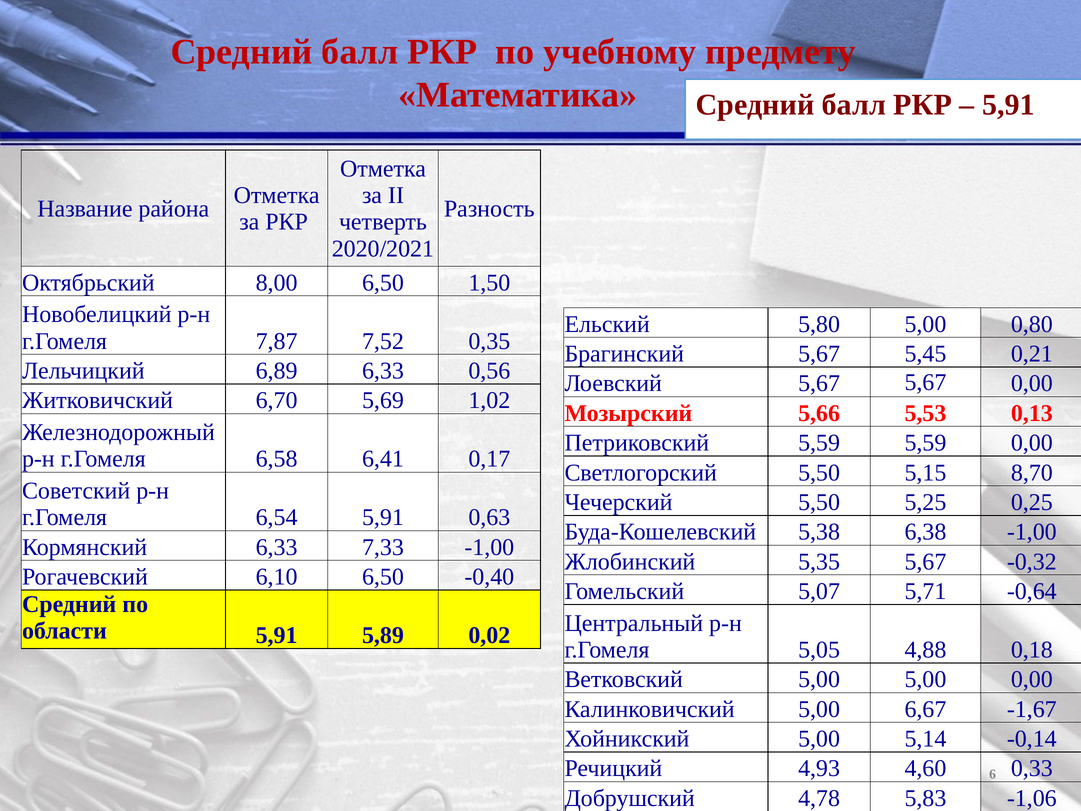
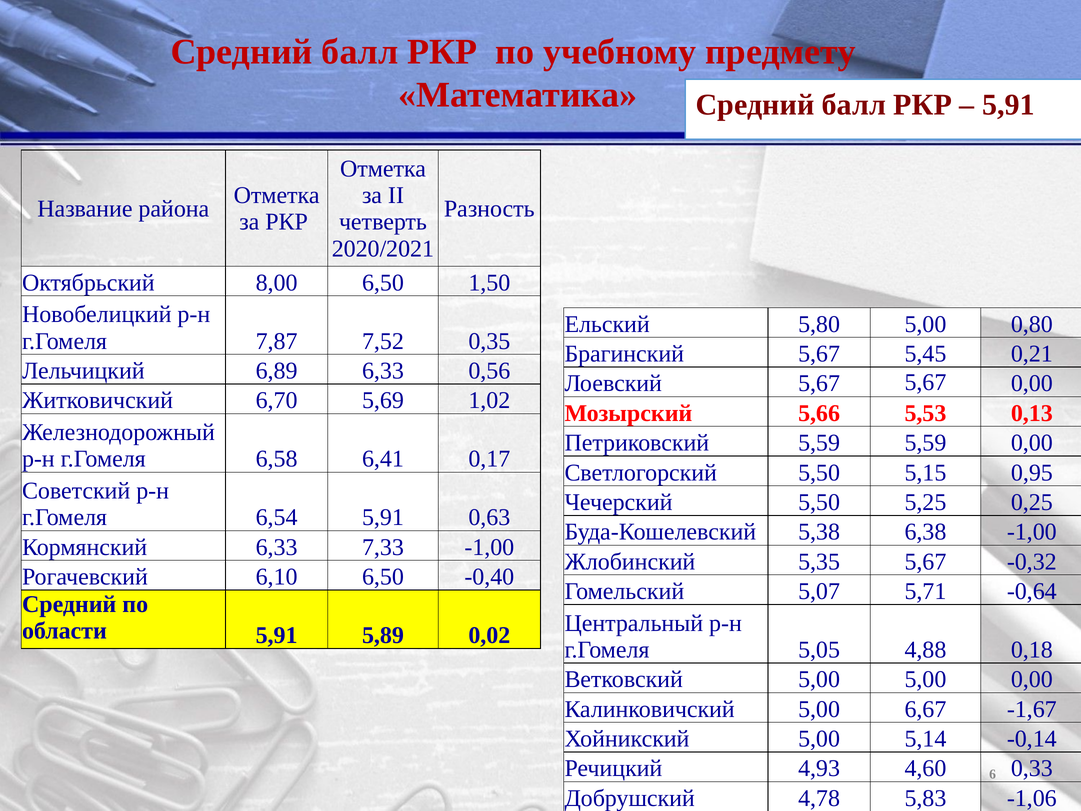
8,70: 8,70 -> 0,95
